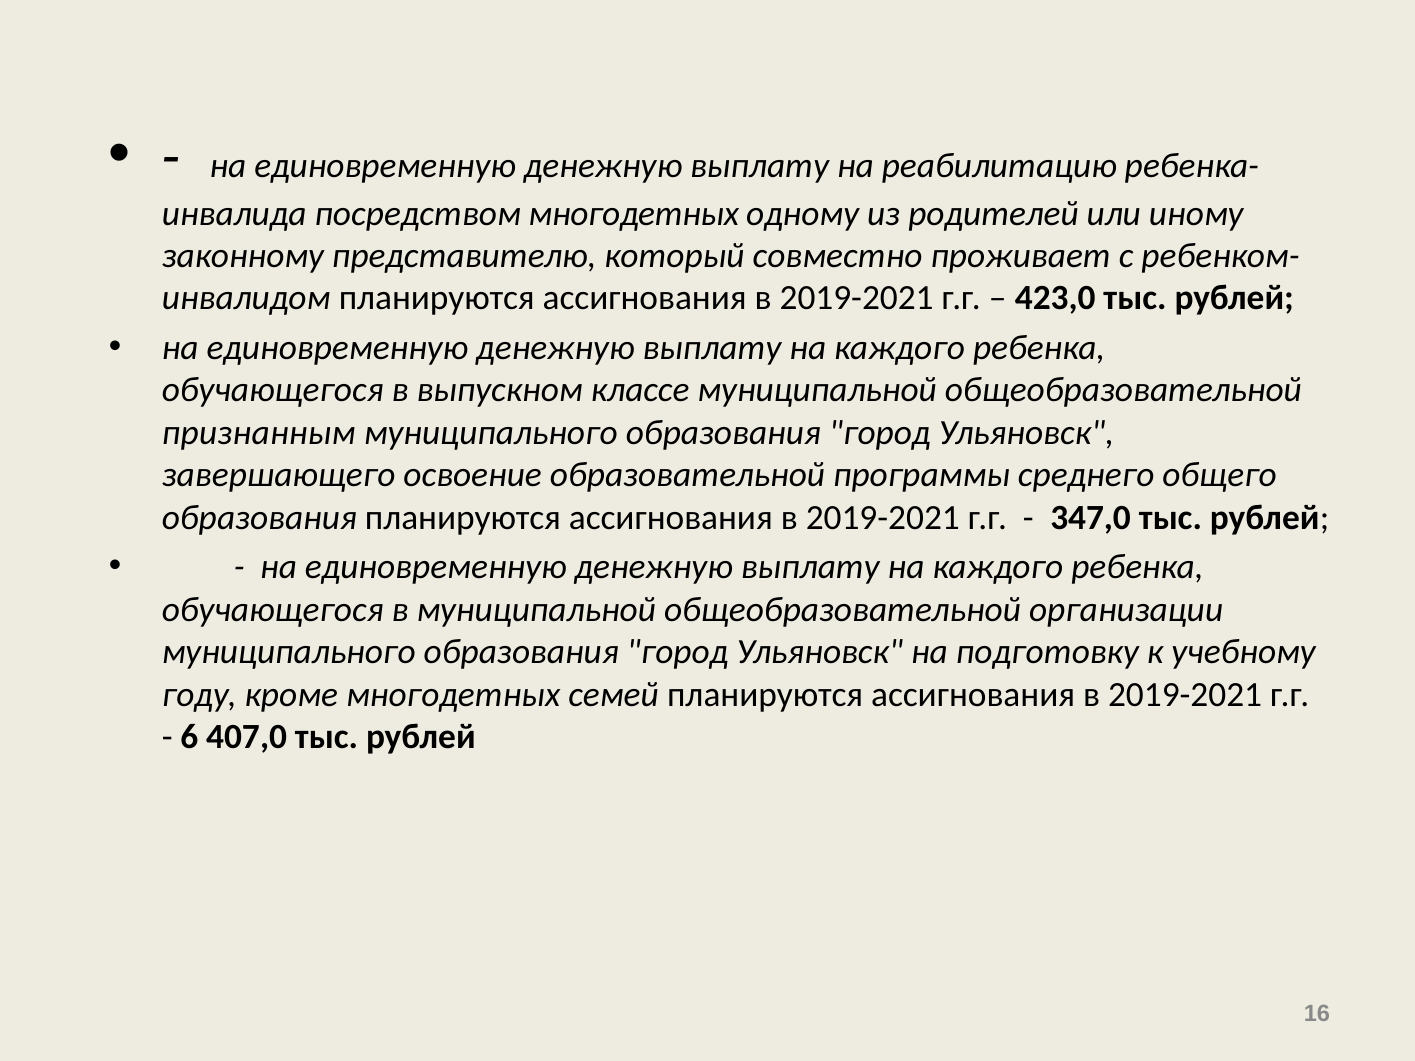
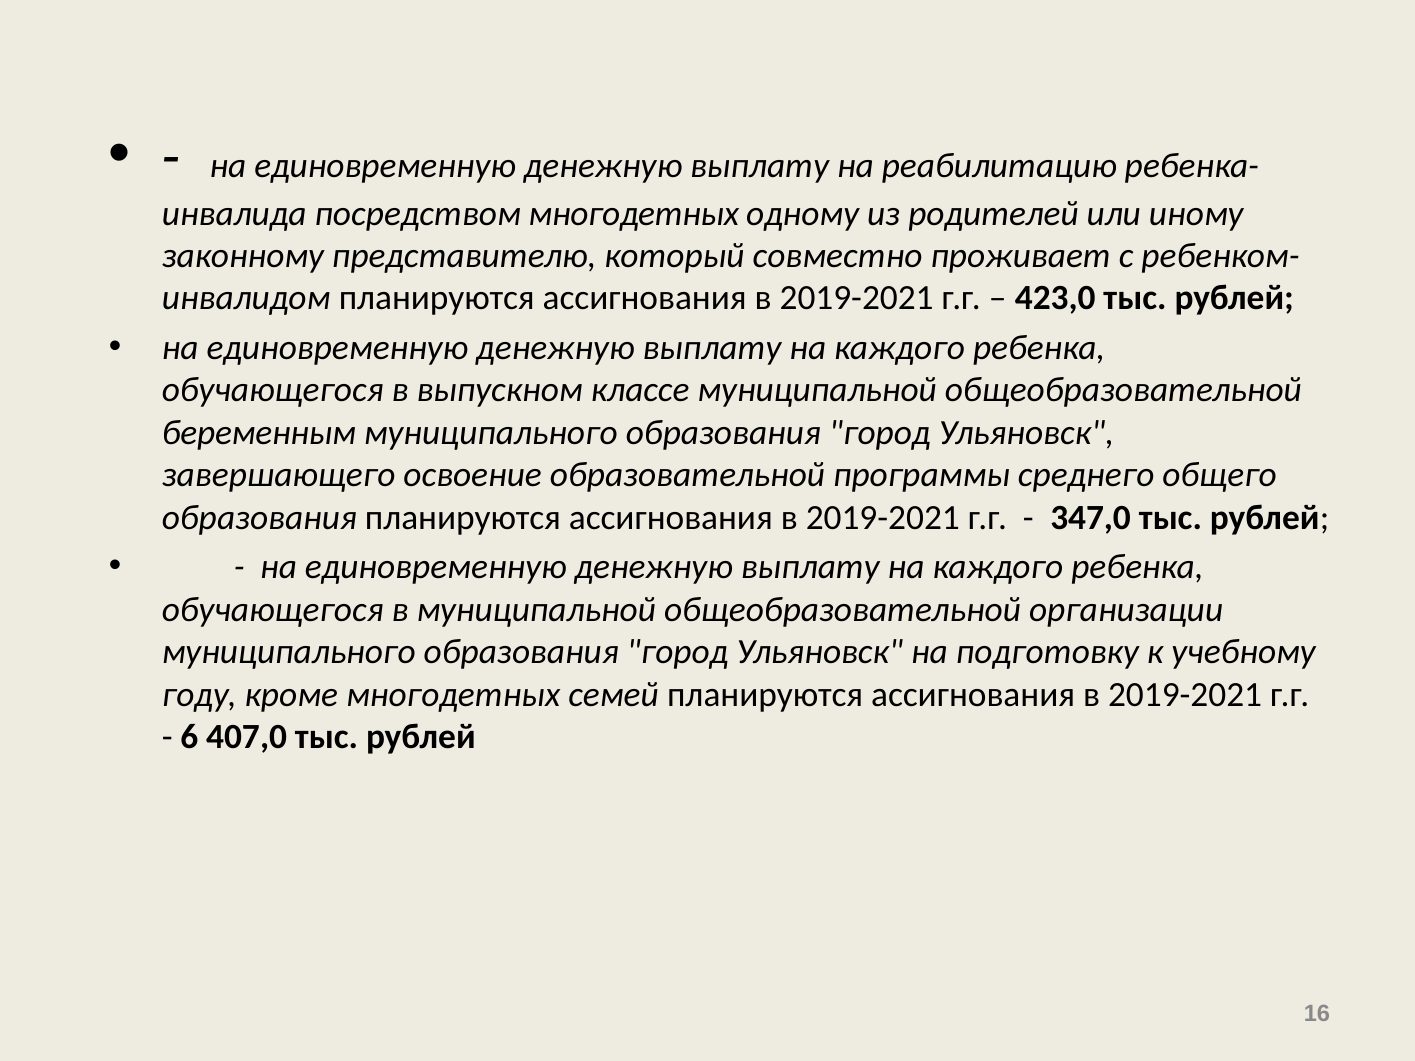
признанным: признанным -> беременным
